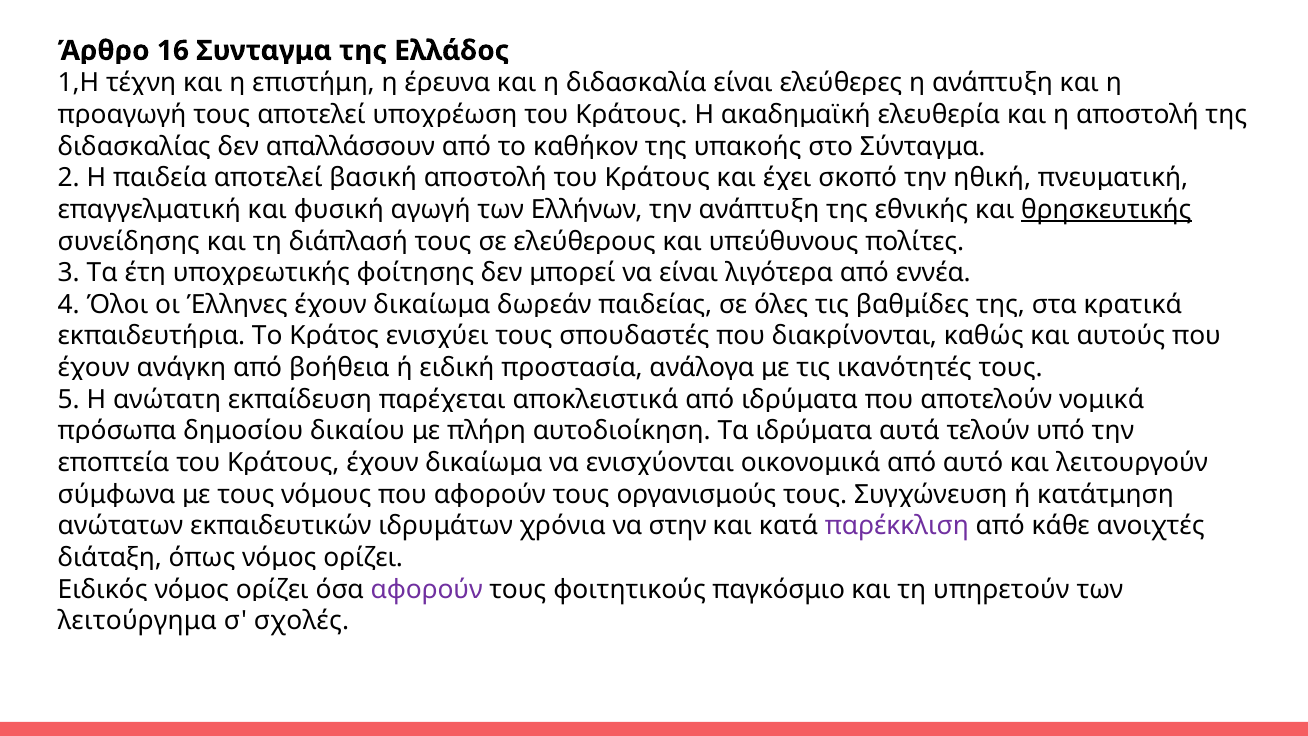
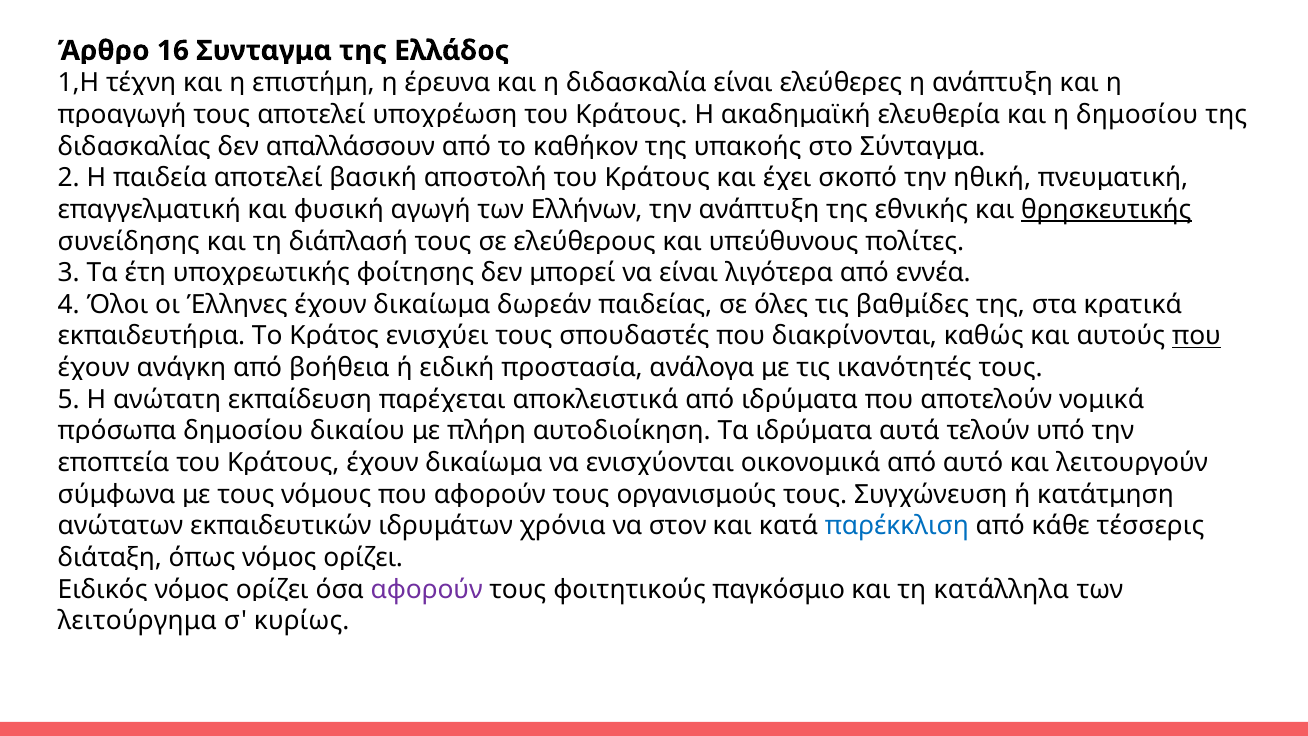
η αποστολή: αποστολή -> δημοσίου
που at (1197, 336) underline: none -> present
στην: στην -> στον
παρέκκλιση colour: purple -> blue
ανοιχτές: ανοιχτές -> τέσσερις
υπηρετούν: υπηρετούν -> κατάλληλα
σχολές: σχολές -> κυρίως
